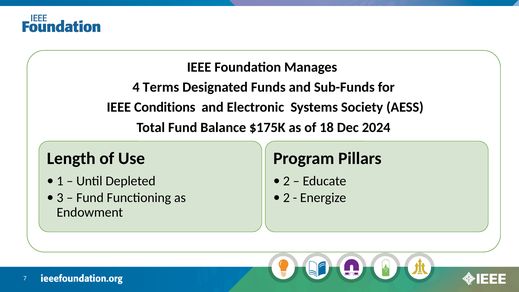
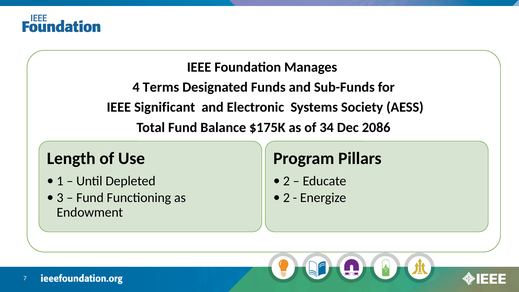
Conditions: Conditions -> Significant
18: 18 -> 34
2024: 2024 -> 2086
